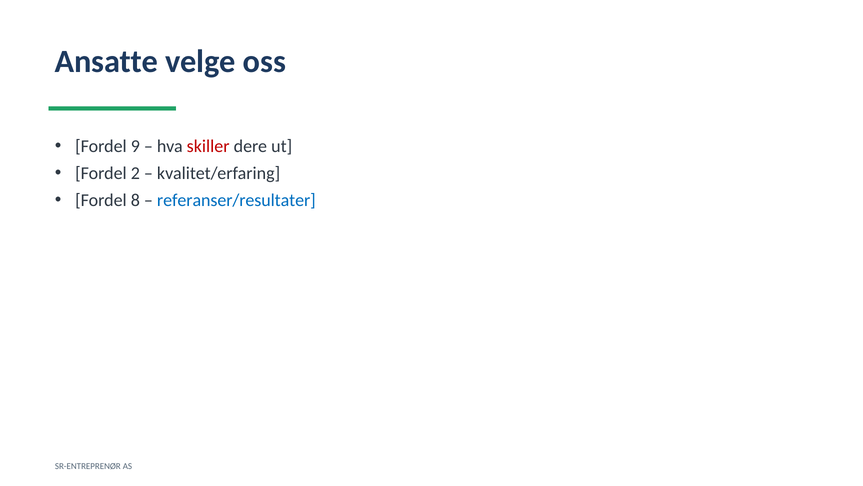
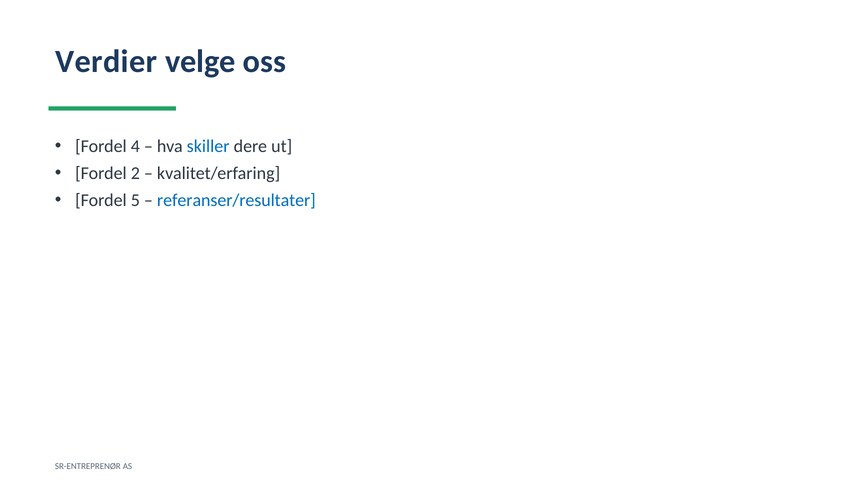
Ansatte: Ansatte -> Verdier
9: 9 -> 4
skiller colour: red -> blue
8: 8 -> 5
